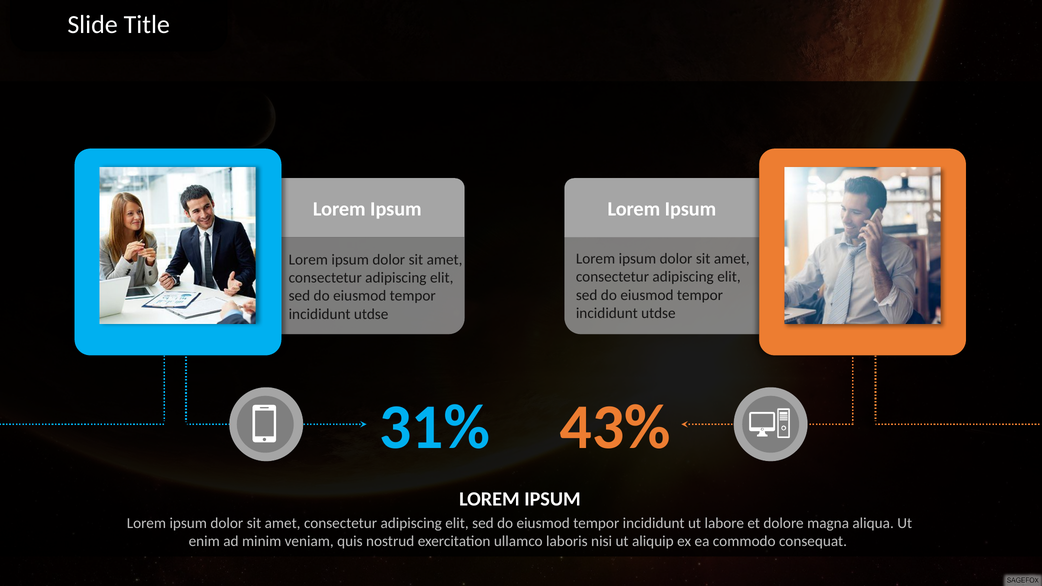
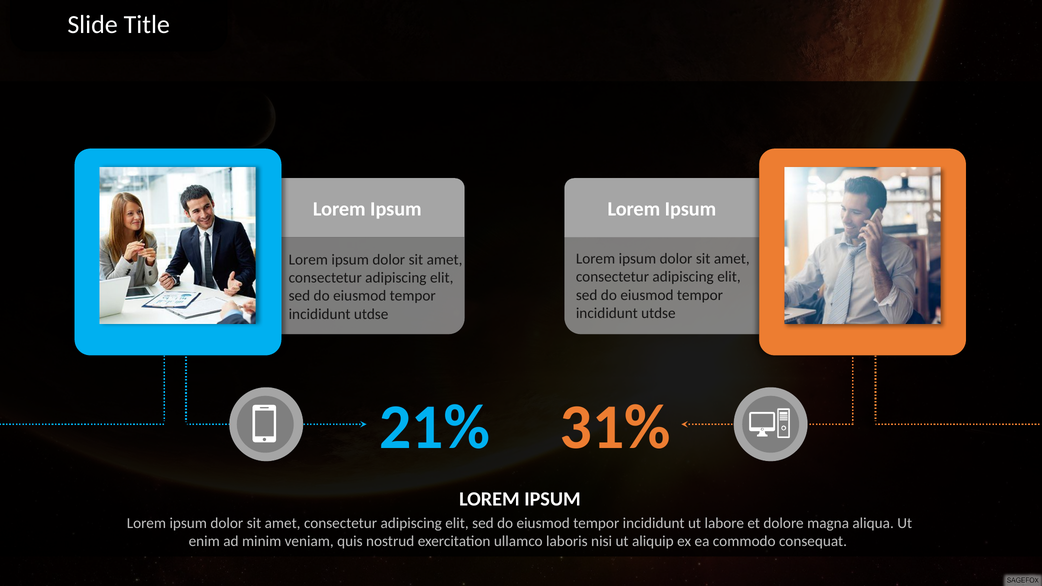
31%: 31% -> 21%
43%: 43% -> 31%
